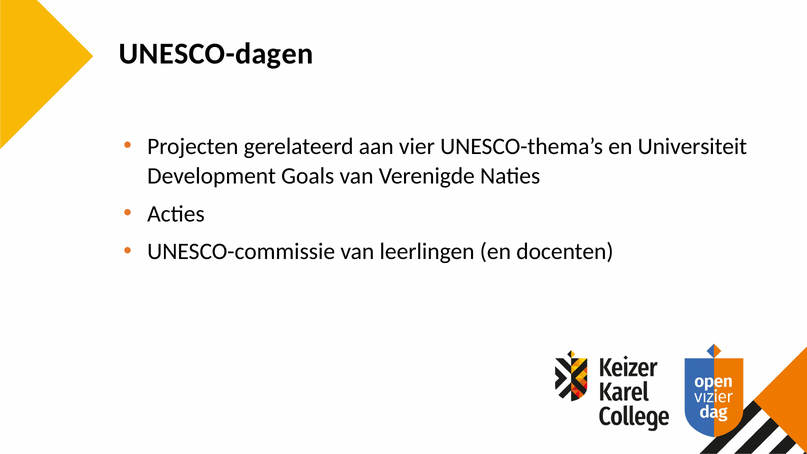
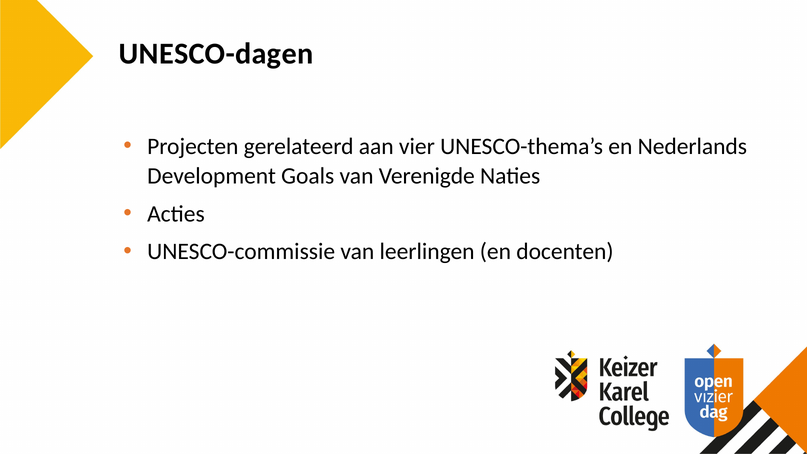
Universiteit: Universiteit -> Nederlands
